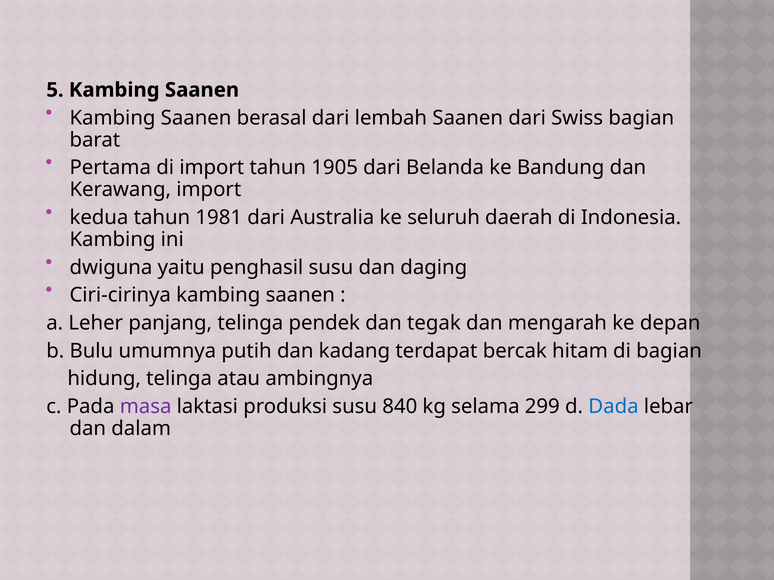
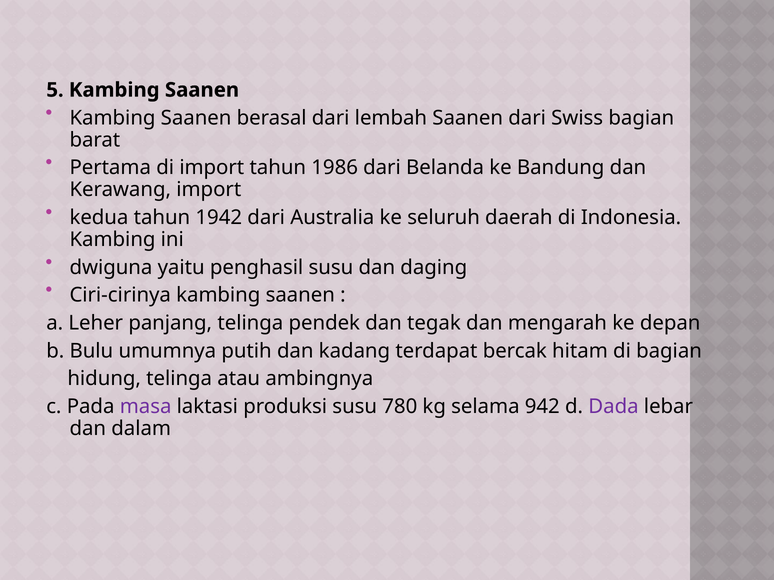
1905: 1905 -> 1986
1981: 1981 -> 1942
840: 840 -> 780
299: 299 -> 942
Dada colour: blue -> purple
